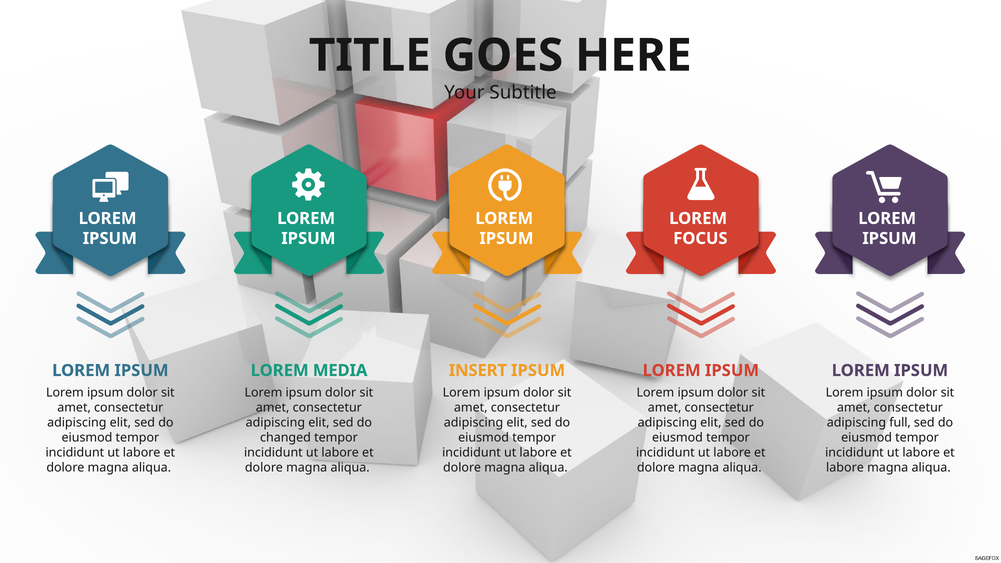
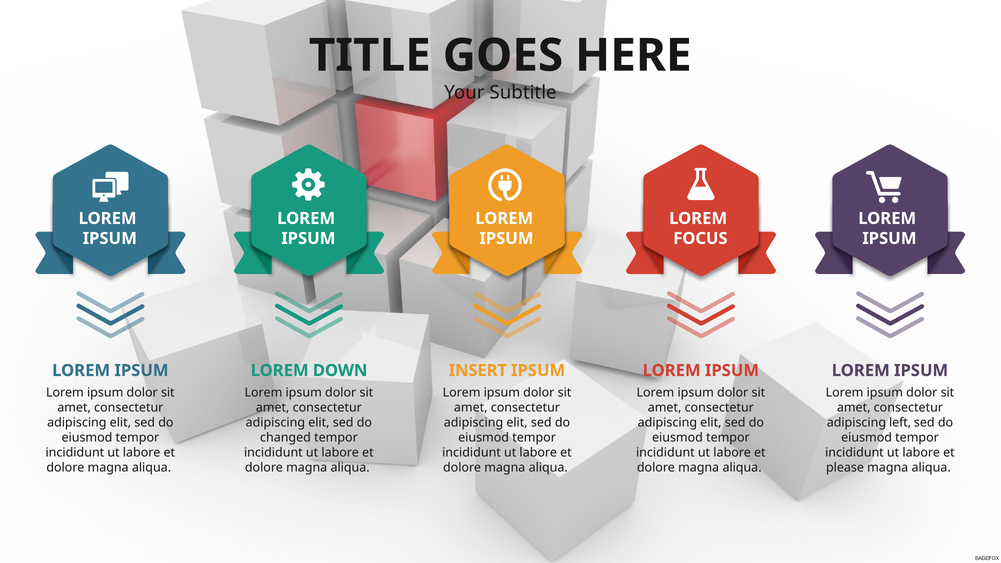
MEDIA: MEDIA -> DOWN
full: full -> left
labore at (845, 468): labore -> please
